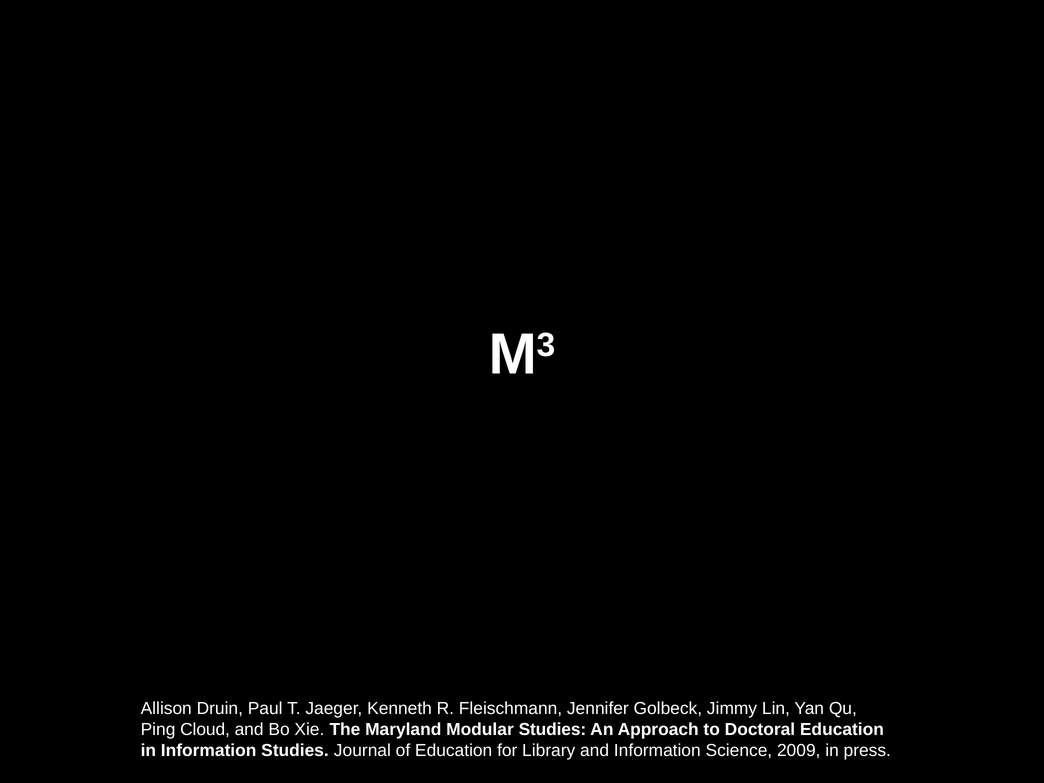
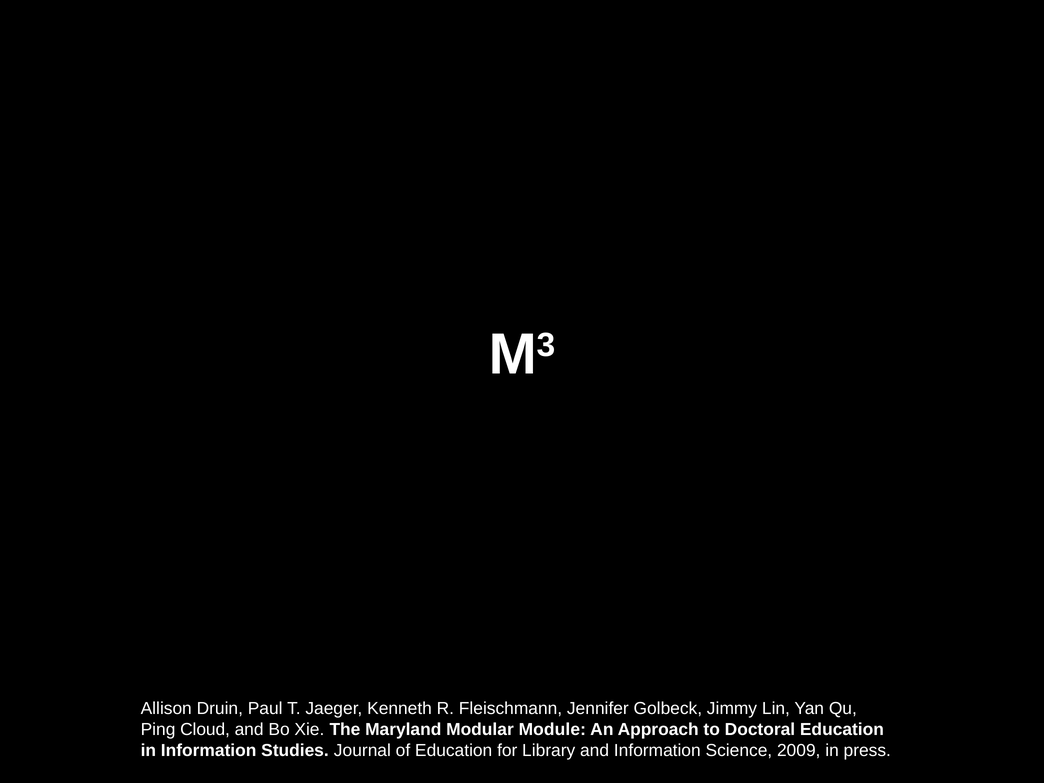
Modular Studies: Studies -> Module
